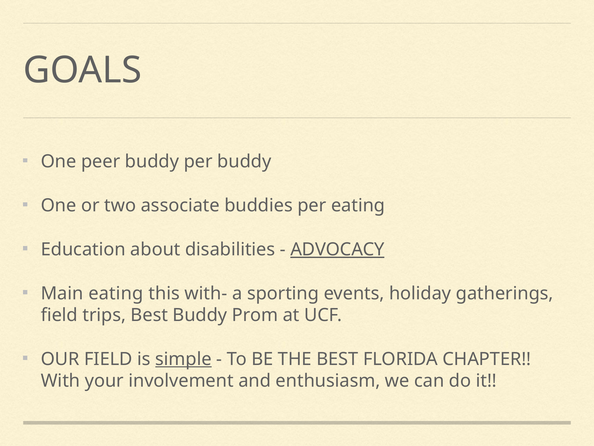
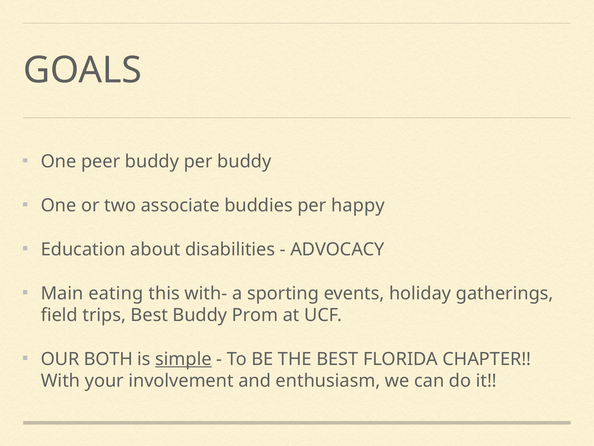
per eating: eating -> happy
ADVOCACY underline: present -> none
OUR FIELD: FIELD -> BOTH
